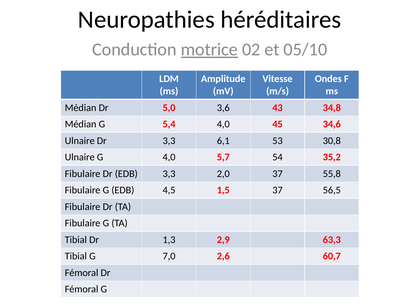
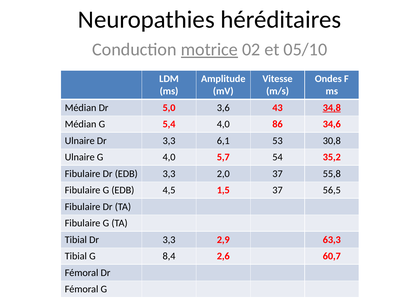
34,8 underline: none -> present
45: 45 -> 86
Tibial Dr 1,3: 1,3 -> 3,3
7,0: 7,0 -> 8,4
